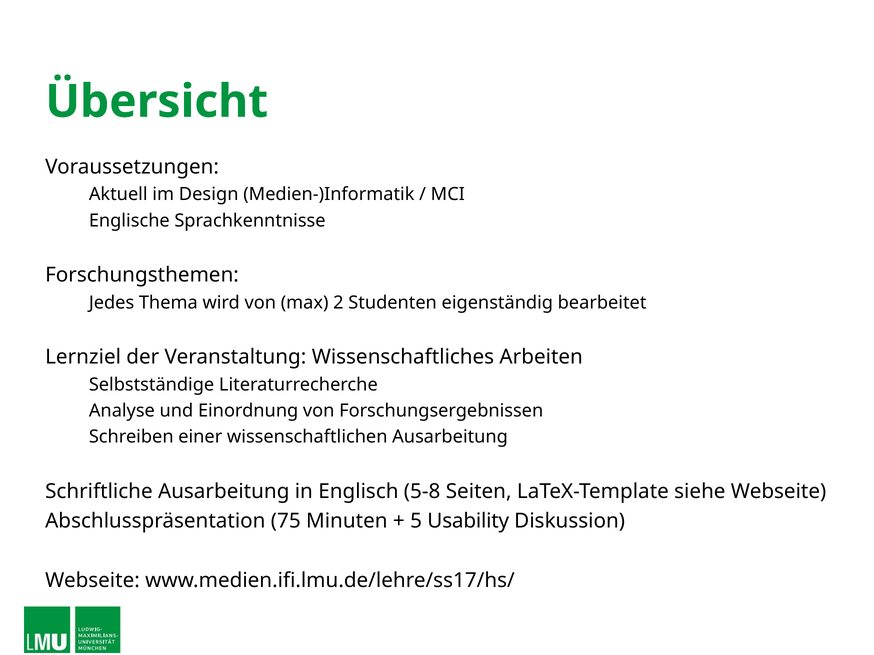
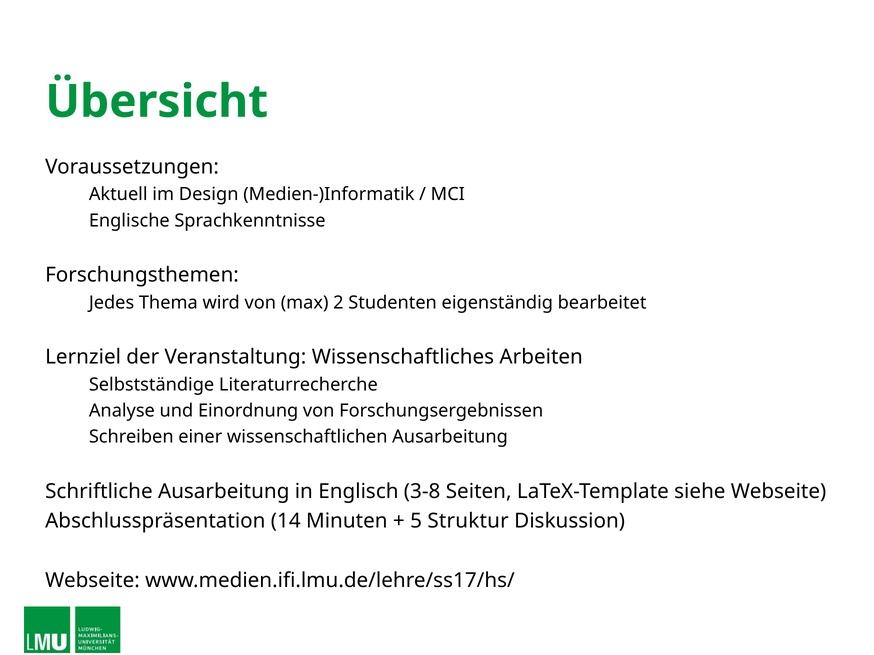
5-8: 5-8 -> 3-8
75: 75 -> 14
Usability: Usability -> Struktur
